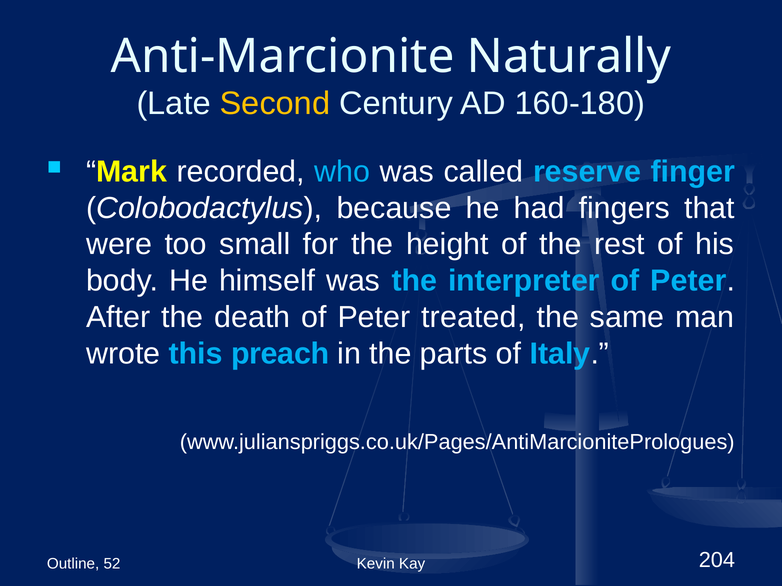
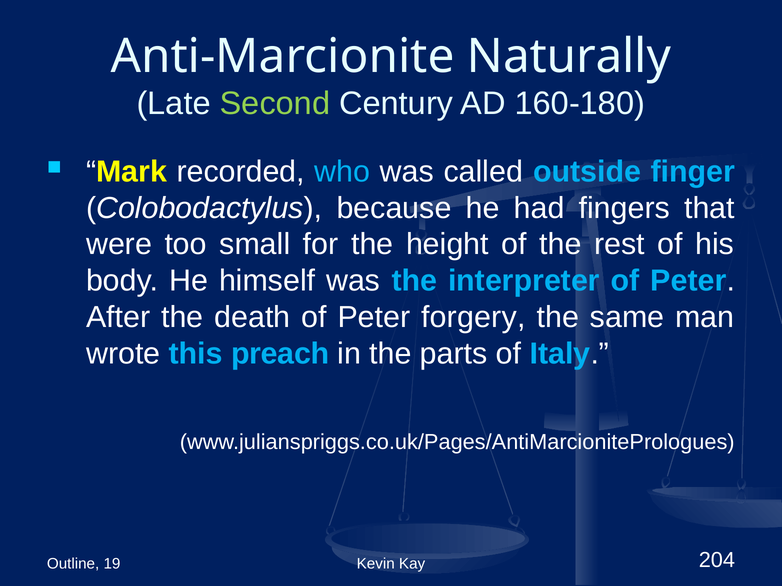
Second colour: yellow -> light green
reserve: reserve -> outside
treated: treated -> forgery
52: 52 -> 19
